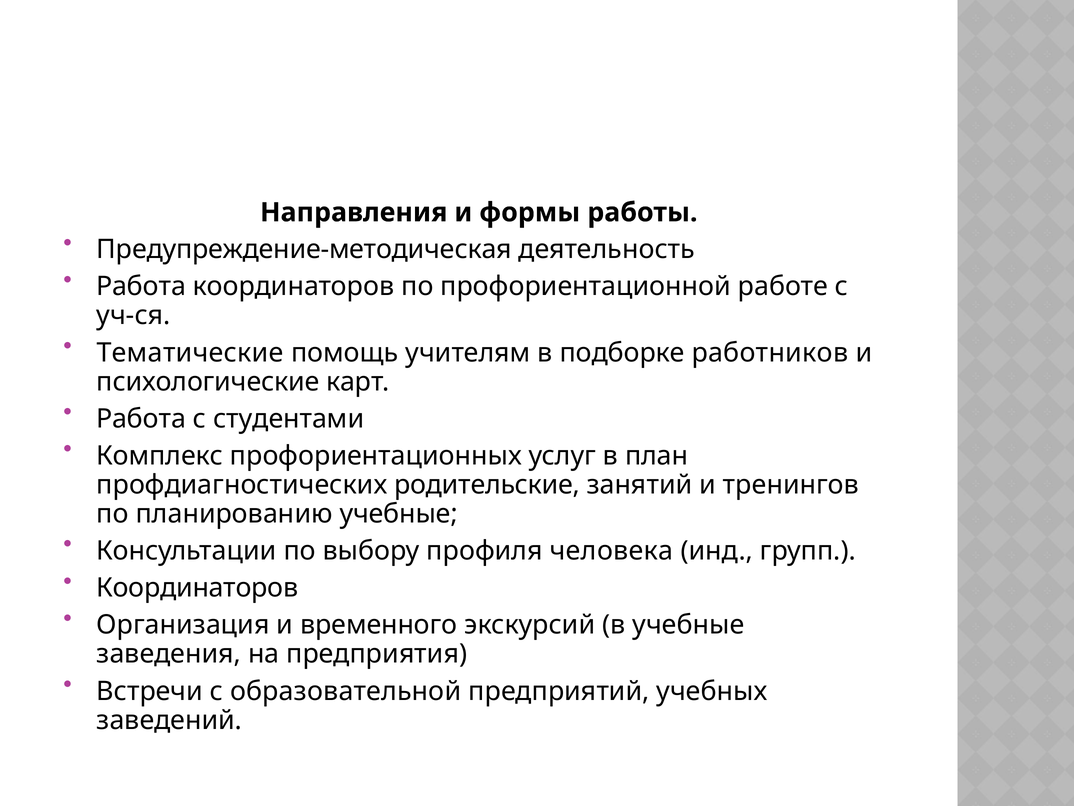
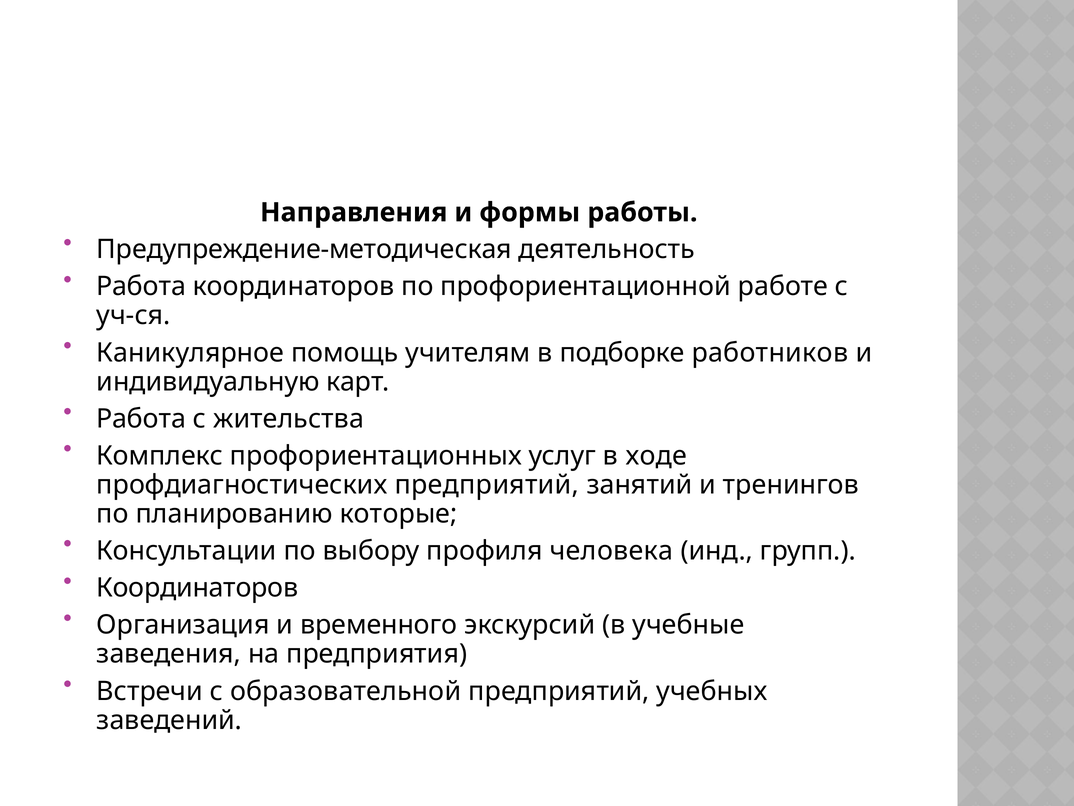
Тематические: Тематические -> Каникулярное
психологические: психологические -> индивидуальную
студентами: студентами -> жительства
план: план -> ходе
профдиагностических родительские: родительские -> предприятий
планированию учебные: учебные -> которые
